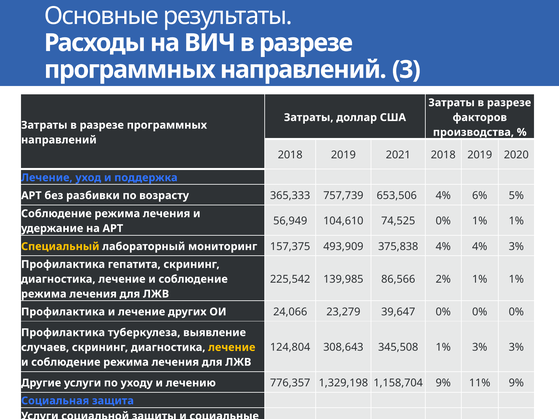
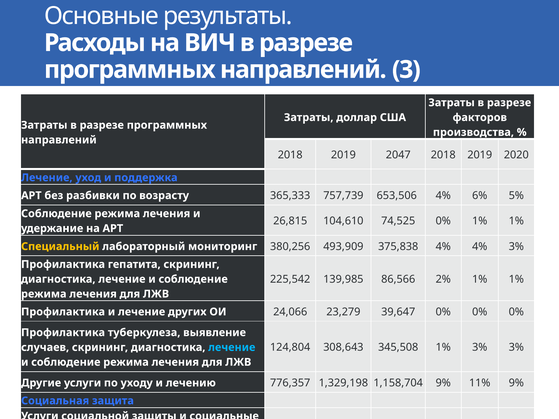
2021: 2021 -> 2047
56,949: 56,949 -> 26,815
157,375: 157,375 -> 380,256
лечение at (232, 348) colour: yellow -> light blue
